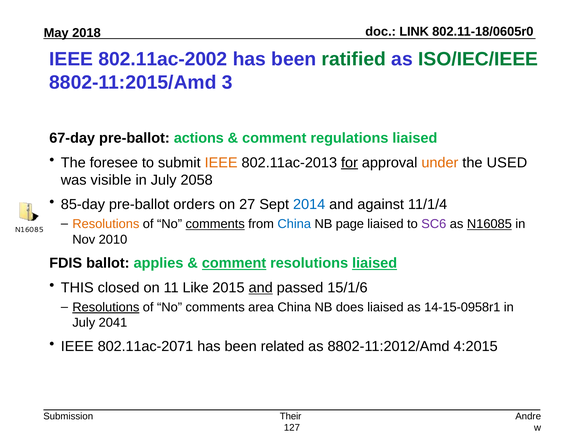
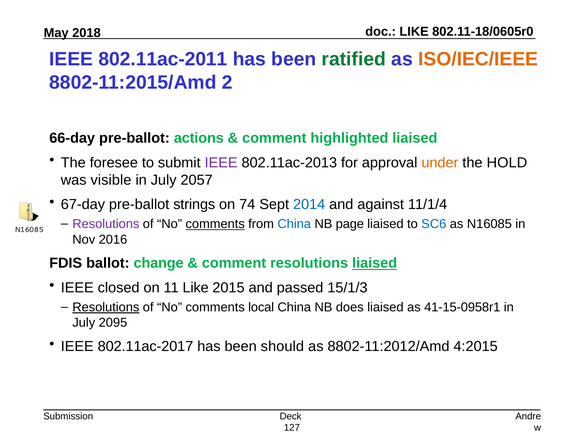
LINK at (414, 32): LINK -> LIKE
802.11ac-2002: 802.11ac-2002 -> 802.11ac-2011
ISO/IEC/IEEE colour: green -> orange
3: 3 -> 2
67-day: 67-day -> 66-day
regulations: regulations -> highlighted
IEEE at (221, 163) colour: orange -> purple
for underline: present -> none
USED: USED -> HOLD
2058: 2058 -> 2057
85-day: 85-day -> 67-day
orders: orders -> strings
27: 27 -> 74
Resolutions at (106, 224) colour: orange -> purple
SC6 colour: purple -> blue
N16085 at (489, 224) underline: present -> none
2010: 2010 -> 2016
applies: applies -> change
comment at (234, 263) underline: present -> none
THIS at (77, 288): THIS -> IEEE
and at (261, 288) underline: present -> none
15/1/6: 15/1/6 -> 15/1/3
area: area -> local
14-15-0958r1: 14-15-0958r1 -> 41-15-0958r1
2041: 2041 -> 2095
802.11ac-2071: 802.11ac-2071 -> 802.11ac-2017
related: related -> should
Their: Their -> Deck
